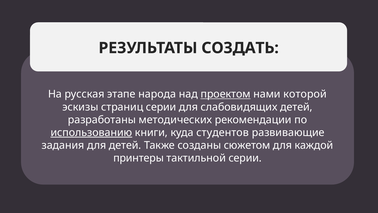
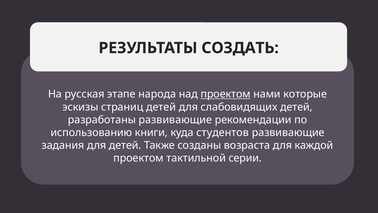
которой: которой -> которые
страниц серии: серии -> детей
разработаны методических: методических -> развивающие
использованию underline: present -> none
сюжетом: сюжетом -> возраста
принтеры at (139, 158): принтеры -> проектом
